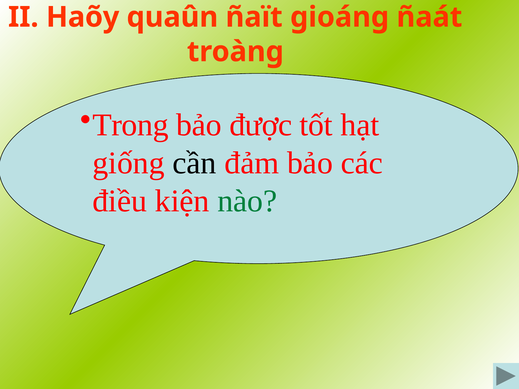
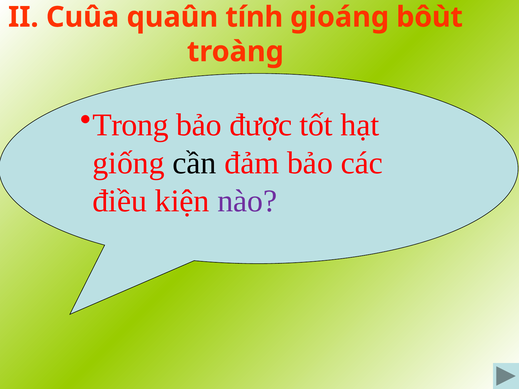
Haõy: Haõy -> Cuûa
ñaït: ñaït -> tính
ñaát: ñaát -> bôùt
nào colour: green -> purple
